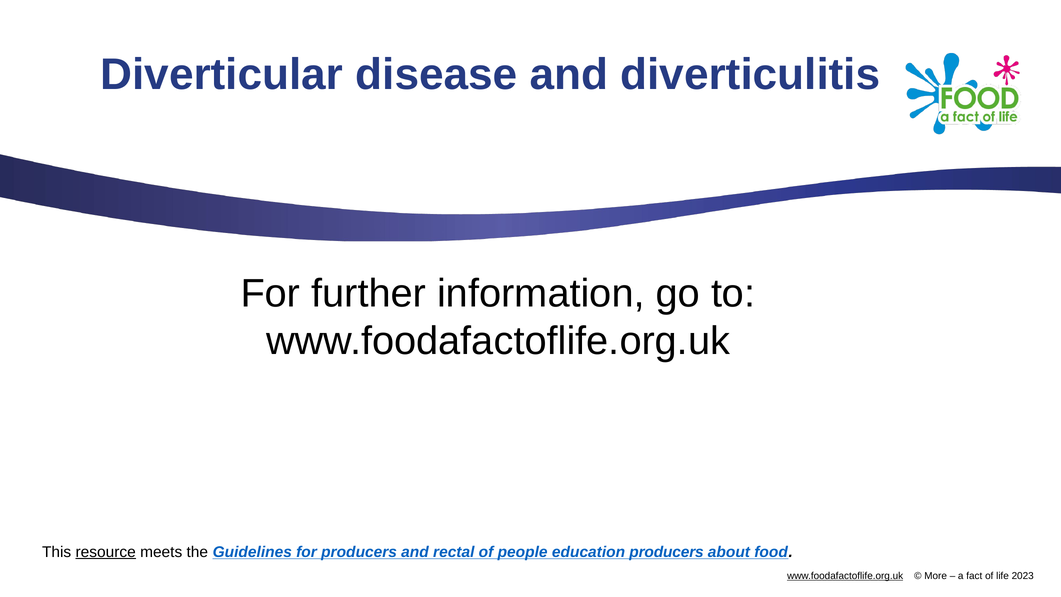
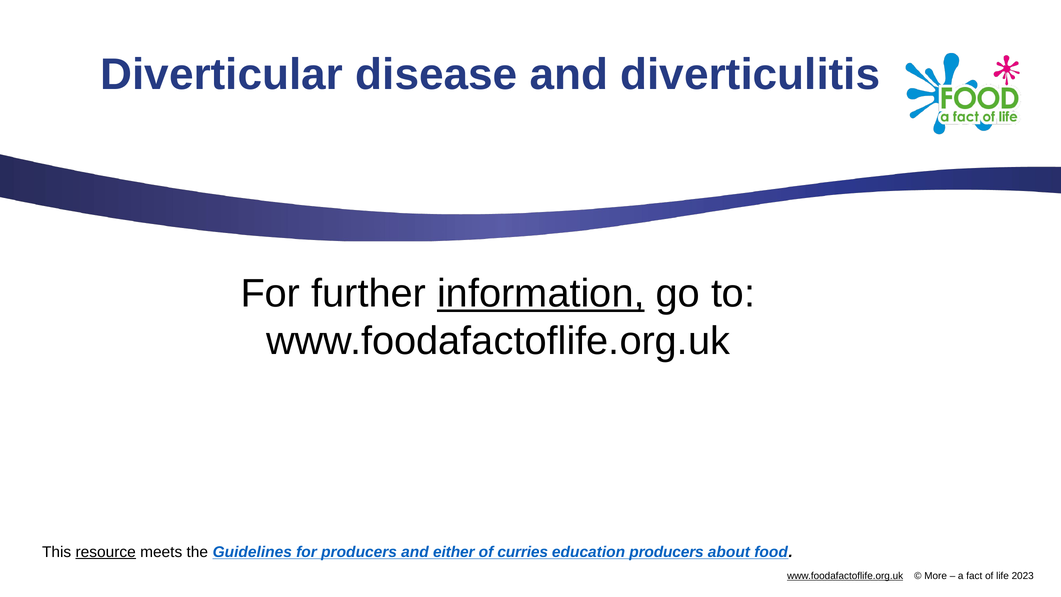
information underline: none -> present
rectal: rectal -> either
people: people -> curries
